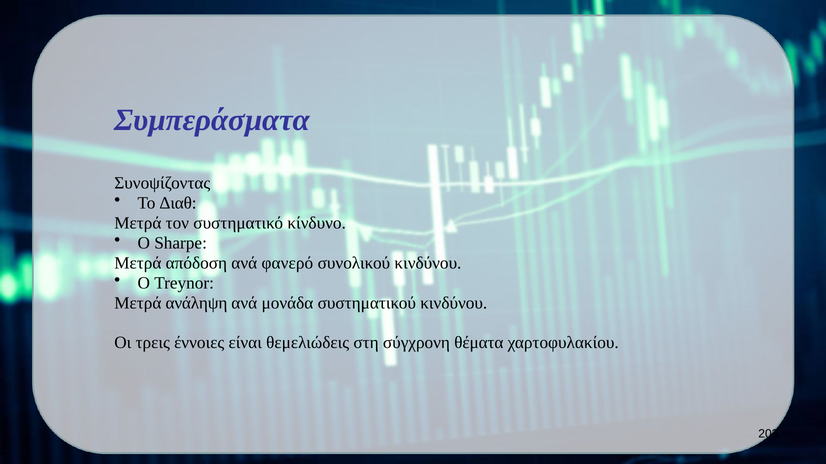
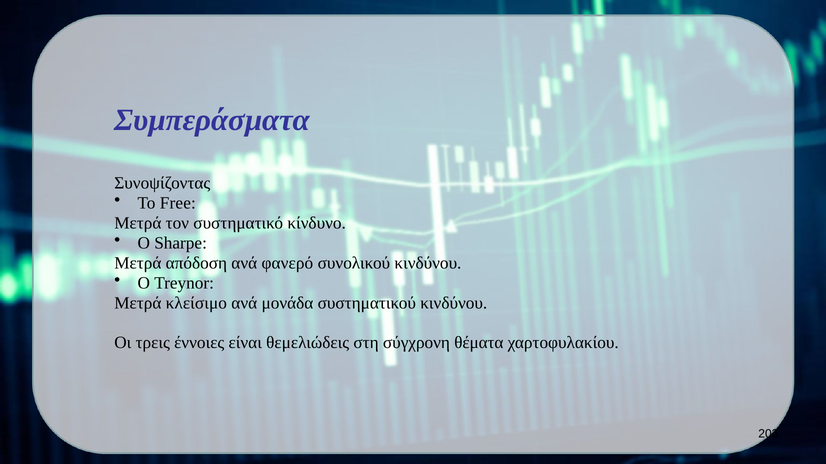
Διαθ: Διαθ -> Free
ανάληψη: ανάληψη -> κλείσιμο
